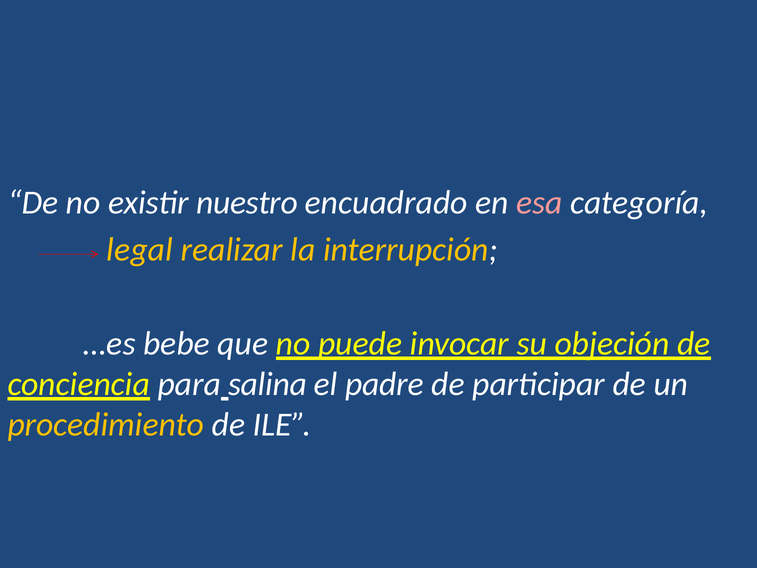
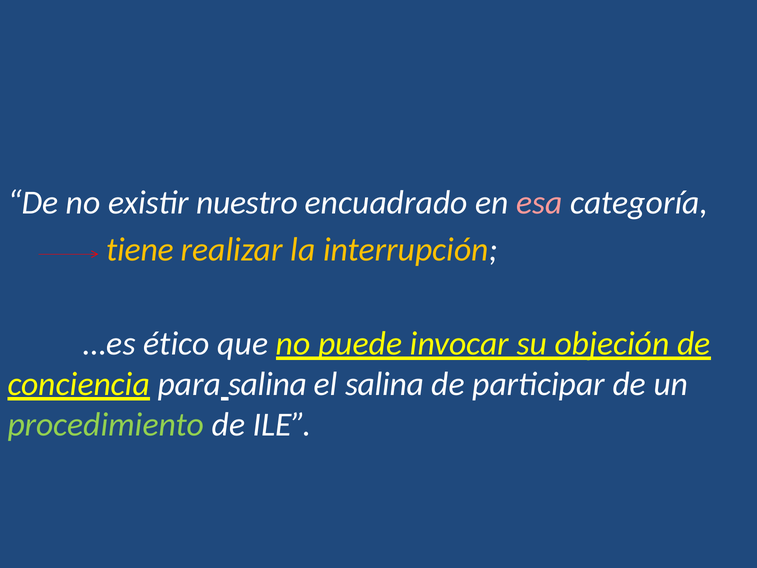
legal: legal -> tiene
bebe: bebe -> ético
el padre: padre -> salina
procedimiento colour: yellow -> light green
